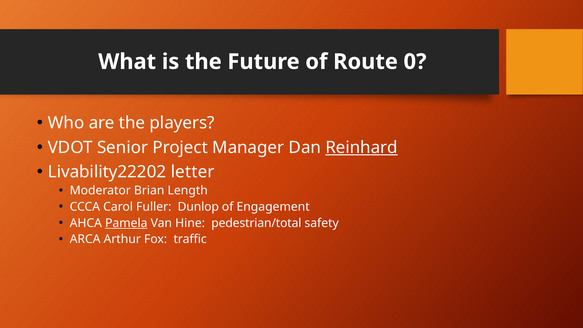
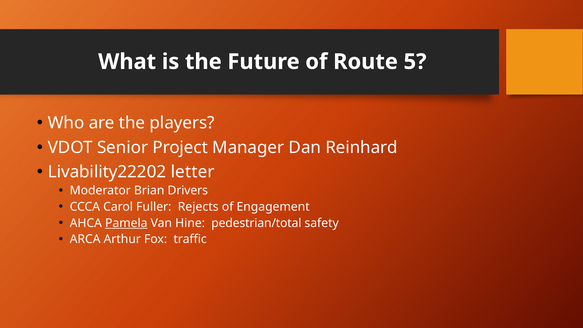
0: 0 -> 5
Reinhard underline: present -> none
Length: Length -> Drivers
Dunlop: Dunlop -> Rejects
